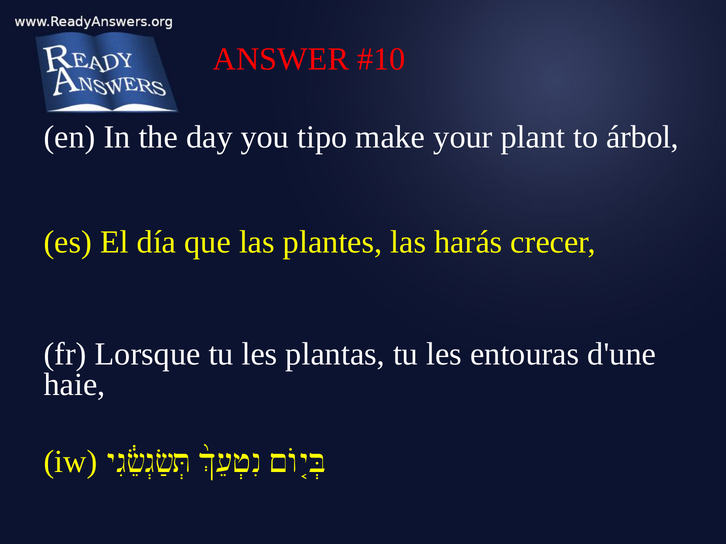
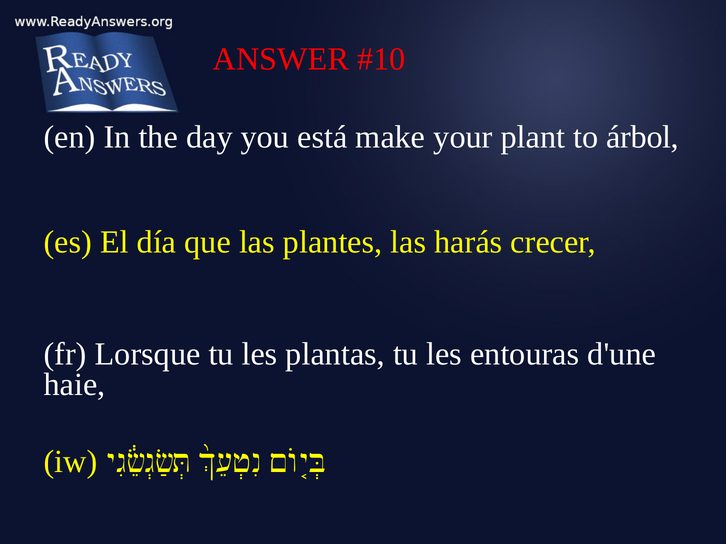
tipo: tipo -> está
